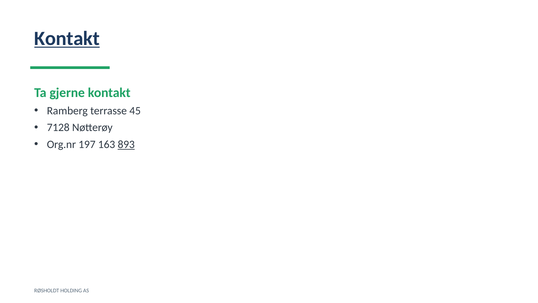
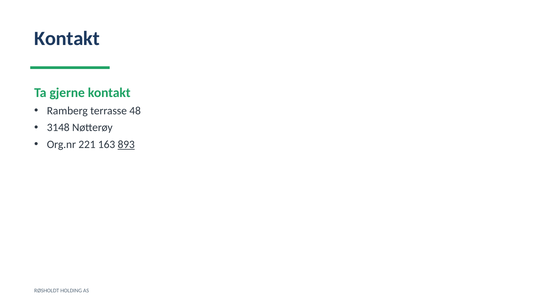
Kontakt at (67, 38) underline: present -> none
45: 45 -> 48
7128: 7128 -> 3148
197: 197 -> 221
